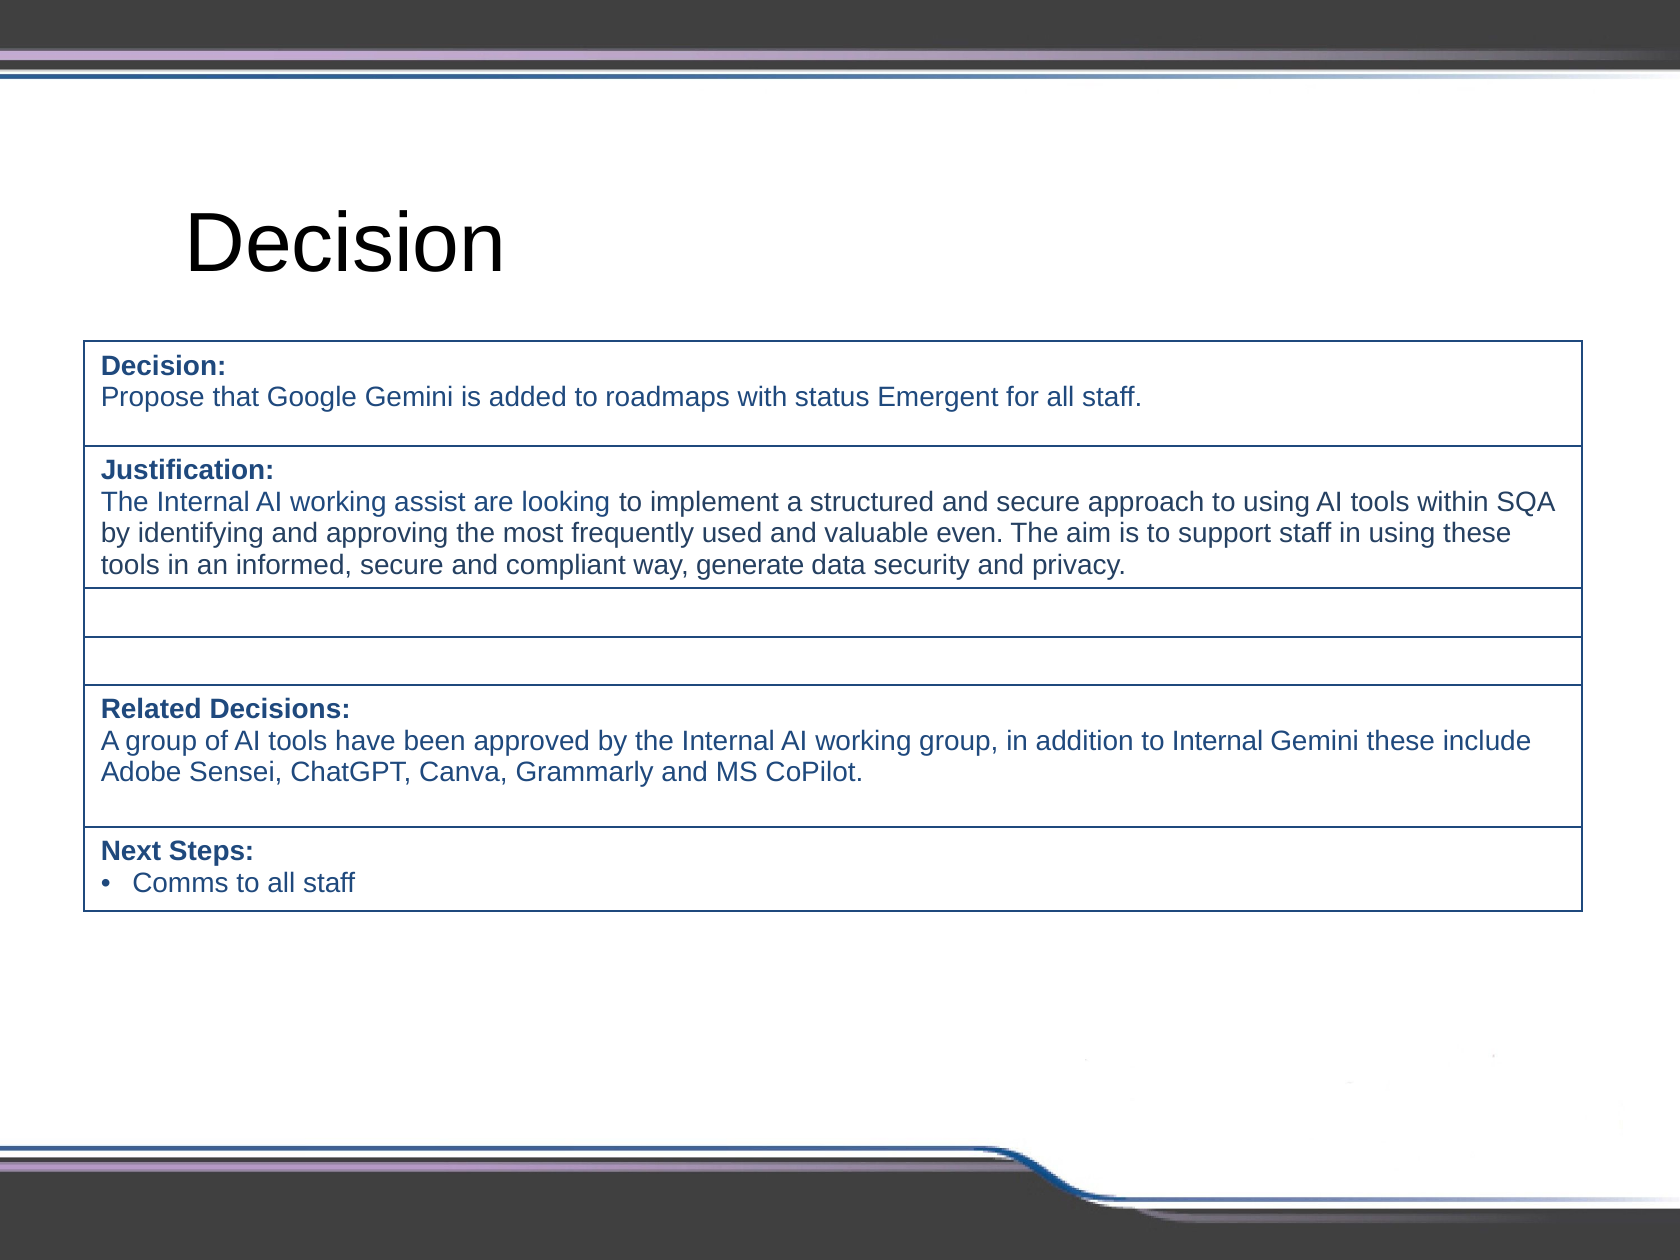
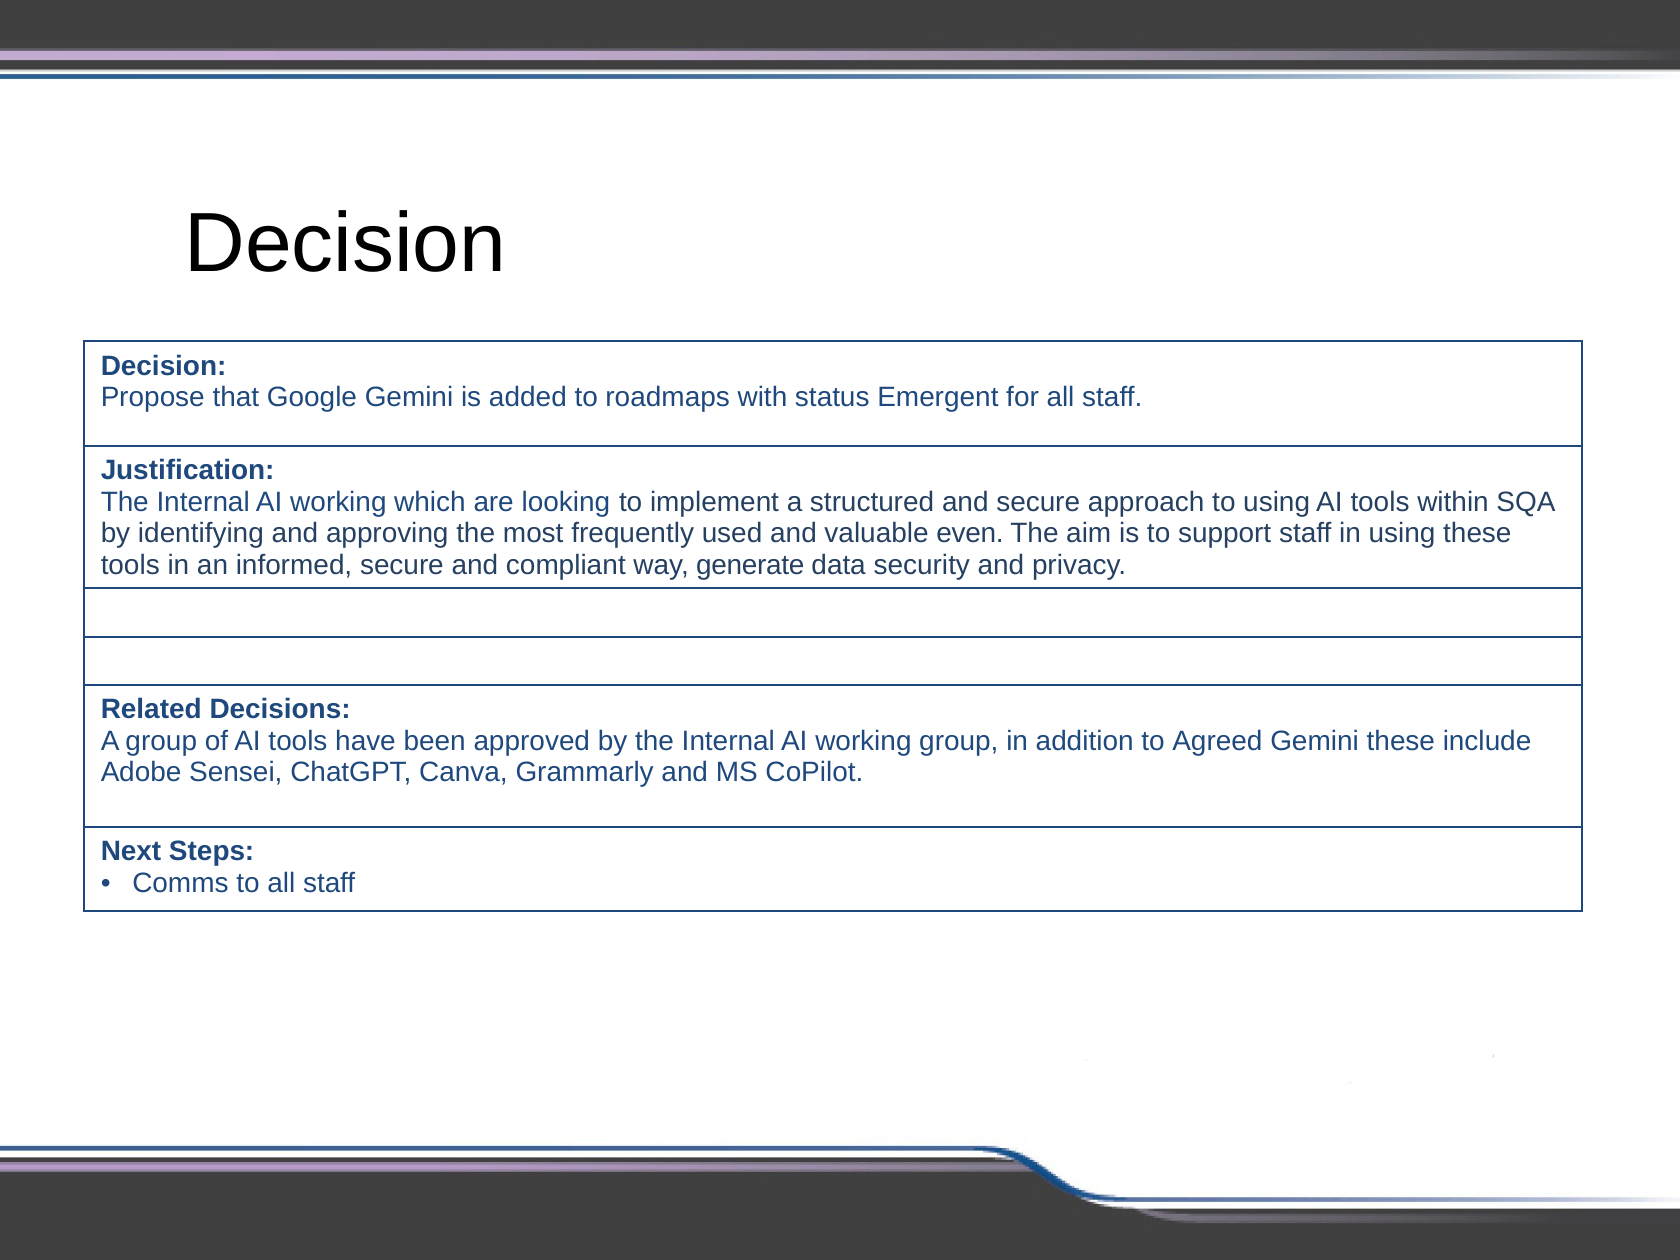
assist: assist -> which
to Internal: Internal -> Agreed
